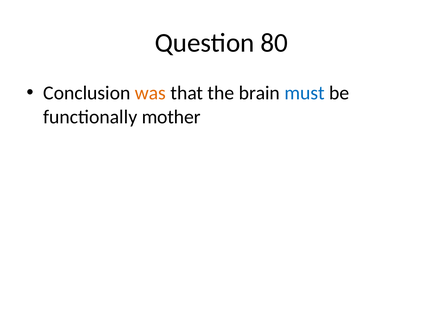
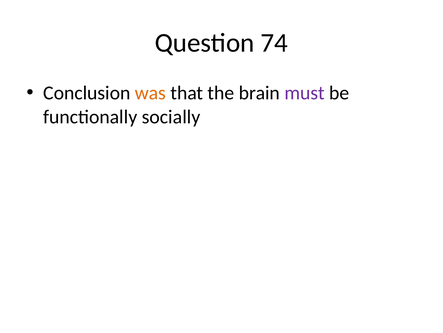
80: 80 -> 74
must colour: blue -> purple
mother: mother -> socially
